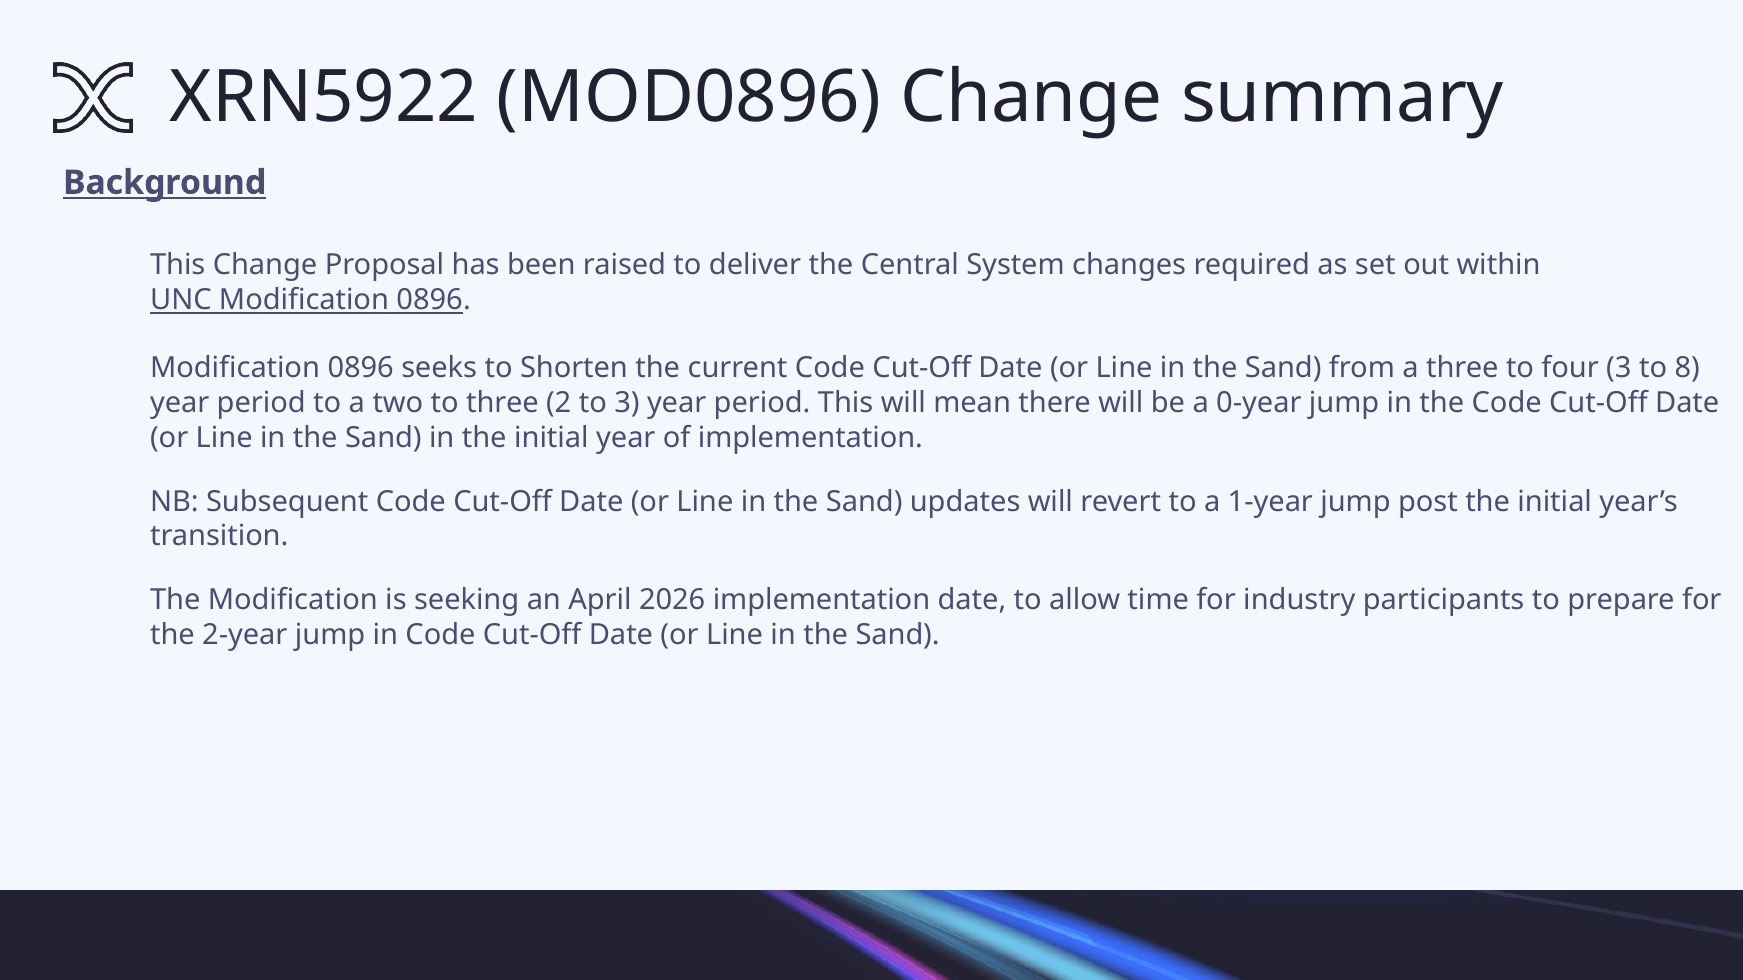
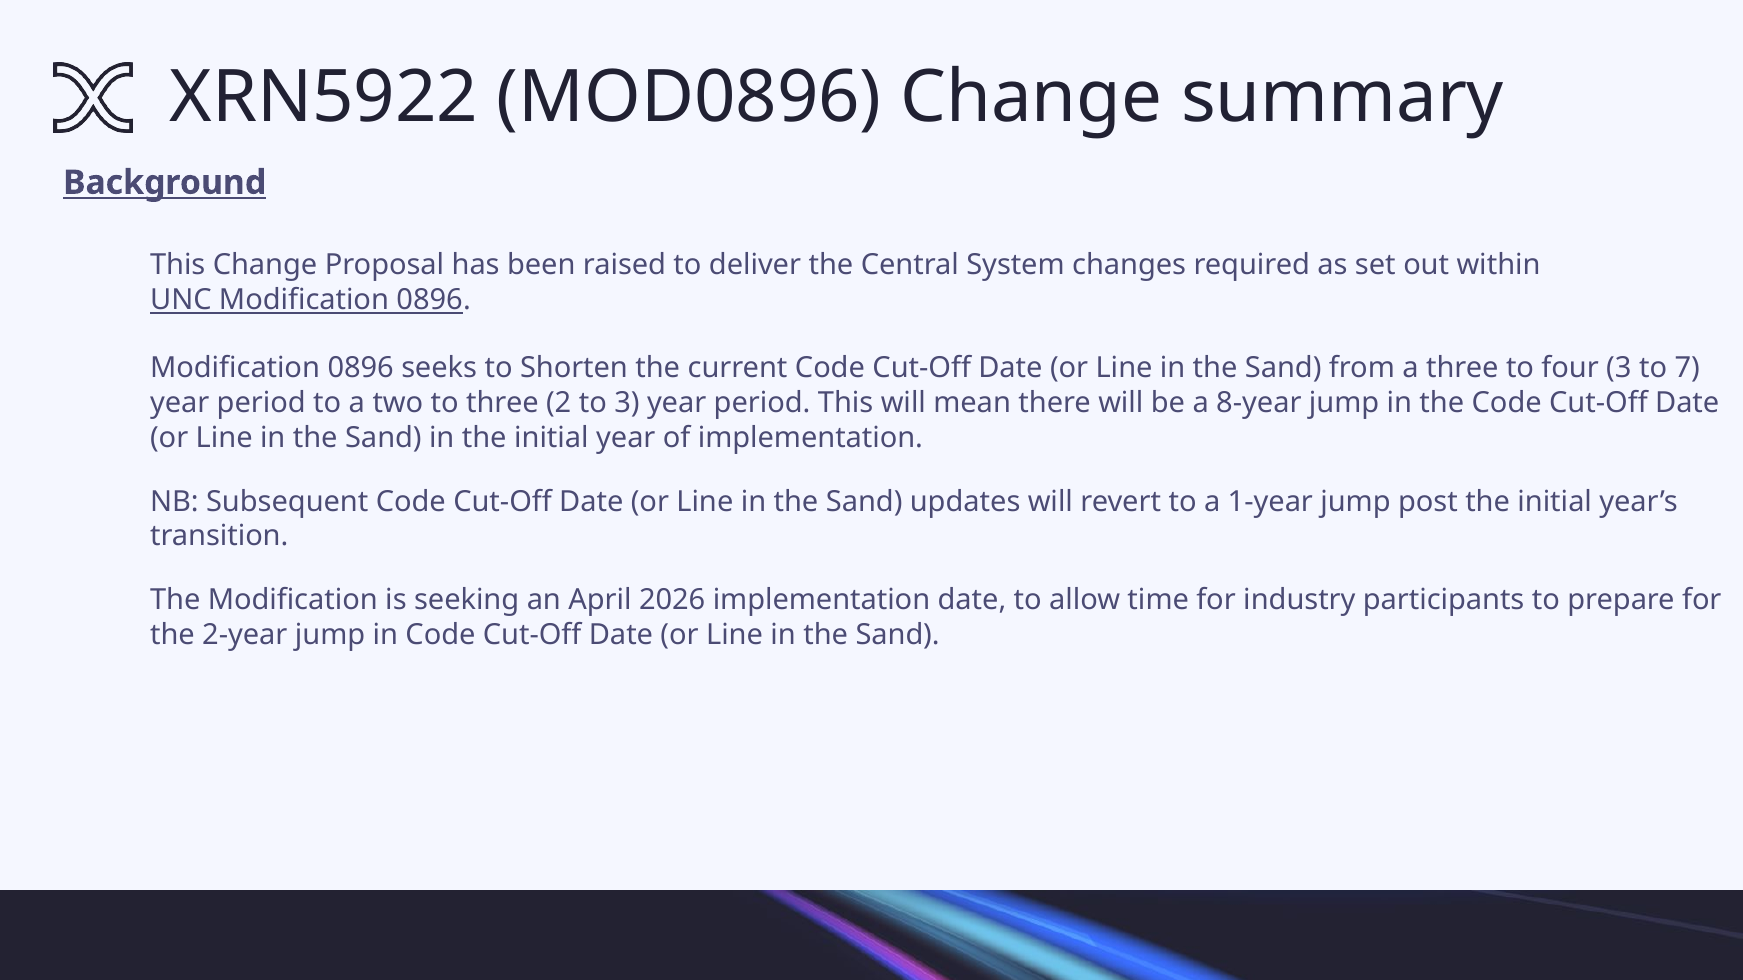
8: 8 -> 7
0-year: 0-year -> 8-year
